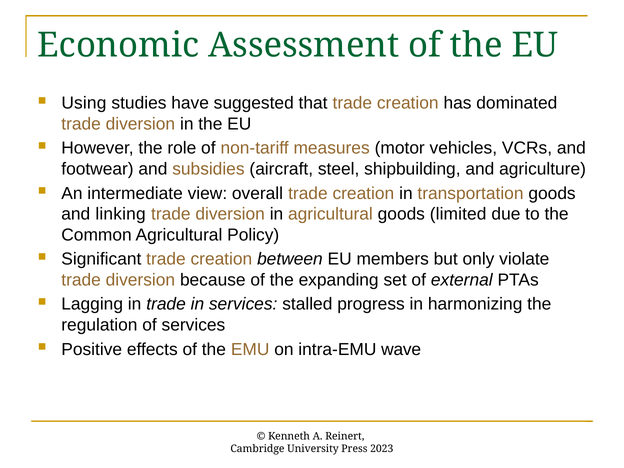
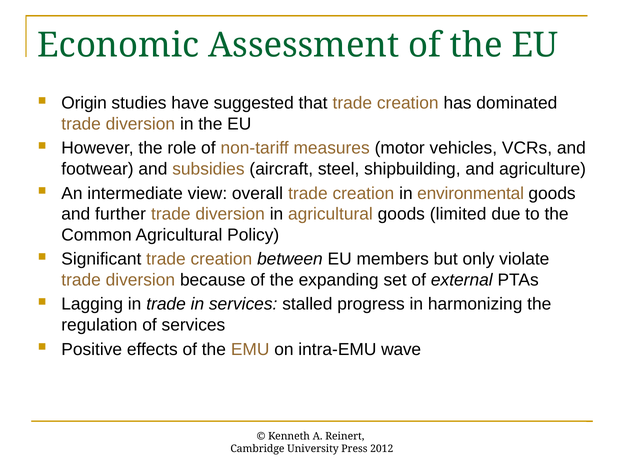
Using: Using -> Origin
transportation: transportation -> environmental
linking: linking -> further
2023: 2023 -> 2012
